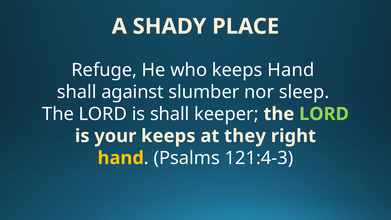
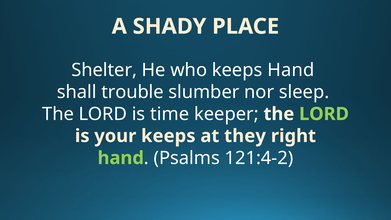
Refuge: Refuge -> Shelter
against: against -> trouble
is shall: shall -> time
hand at (121, 158) colour: yellow -> light green
121:4-3: 121:4-3 -> 121:4-2
